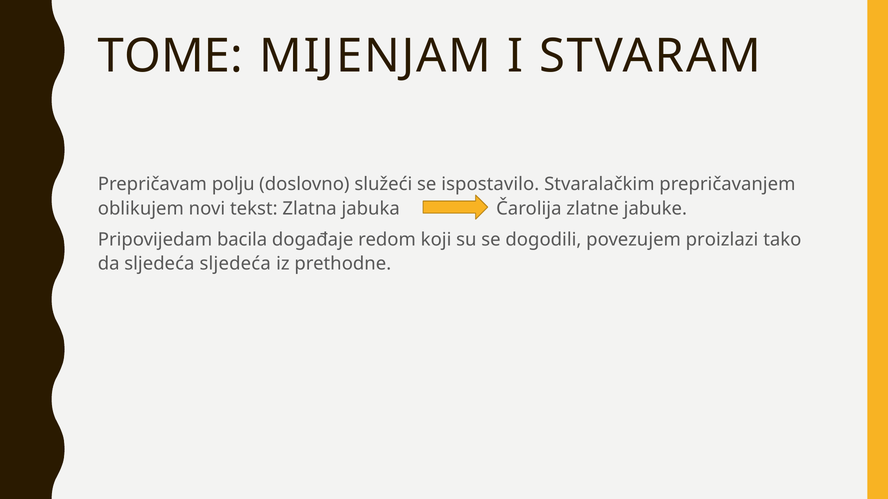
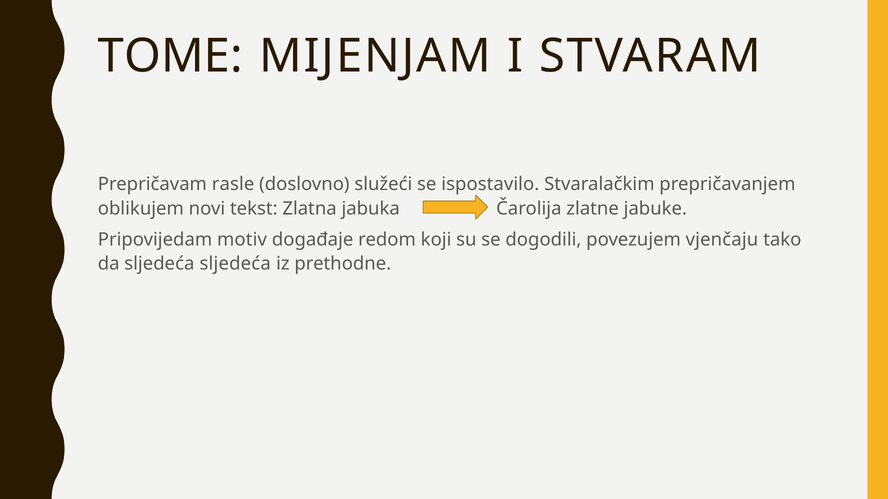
polju: polju -> rasle
bacila: bacila -> motiv
proizlazi: proizlazi -> vjenčaju
